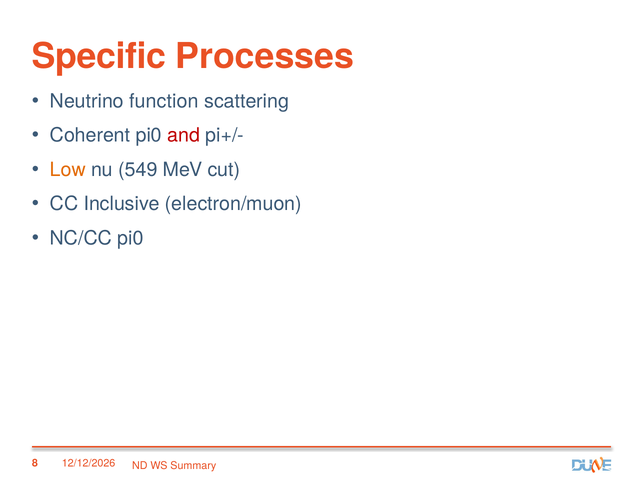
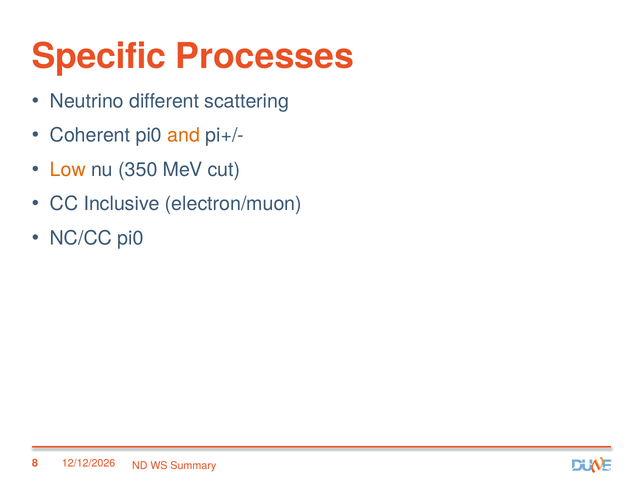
function: function -> different
and colour: red -> orange
549: 549 -> 350
